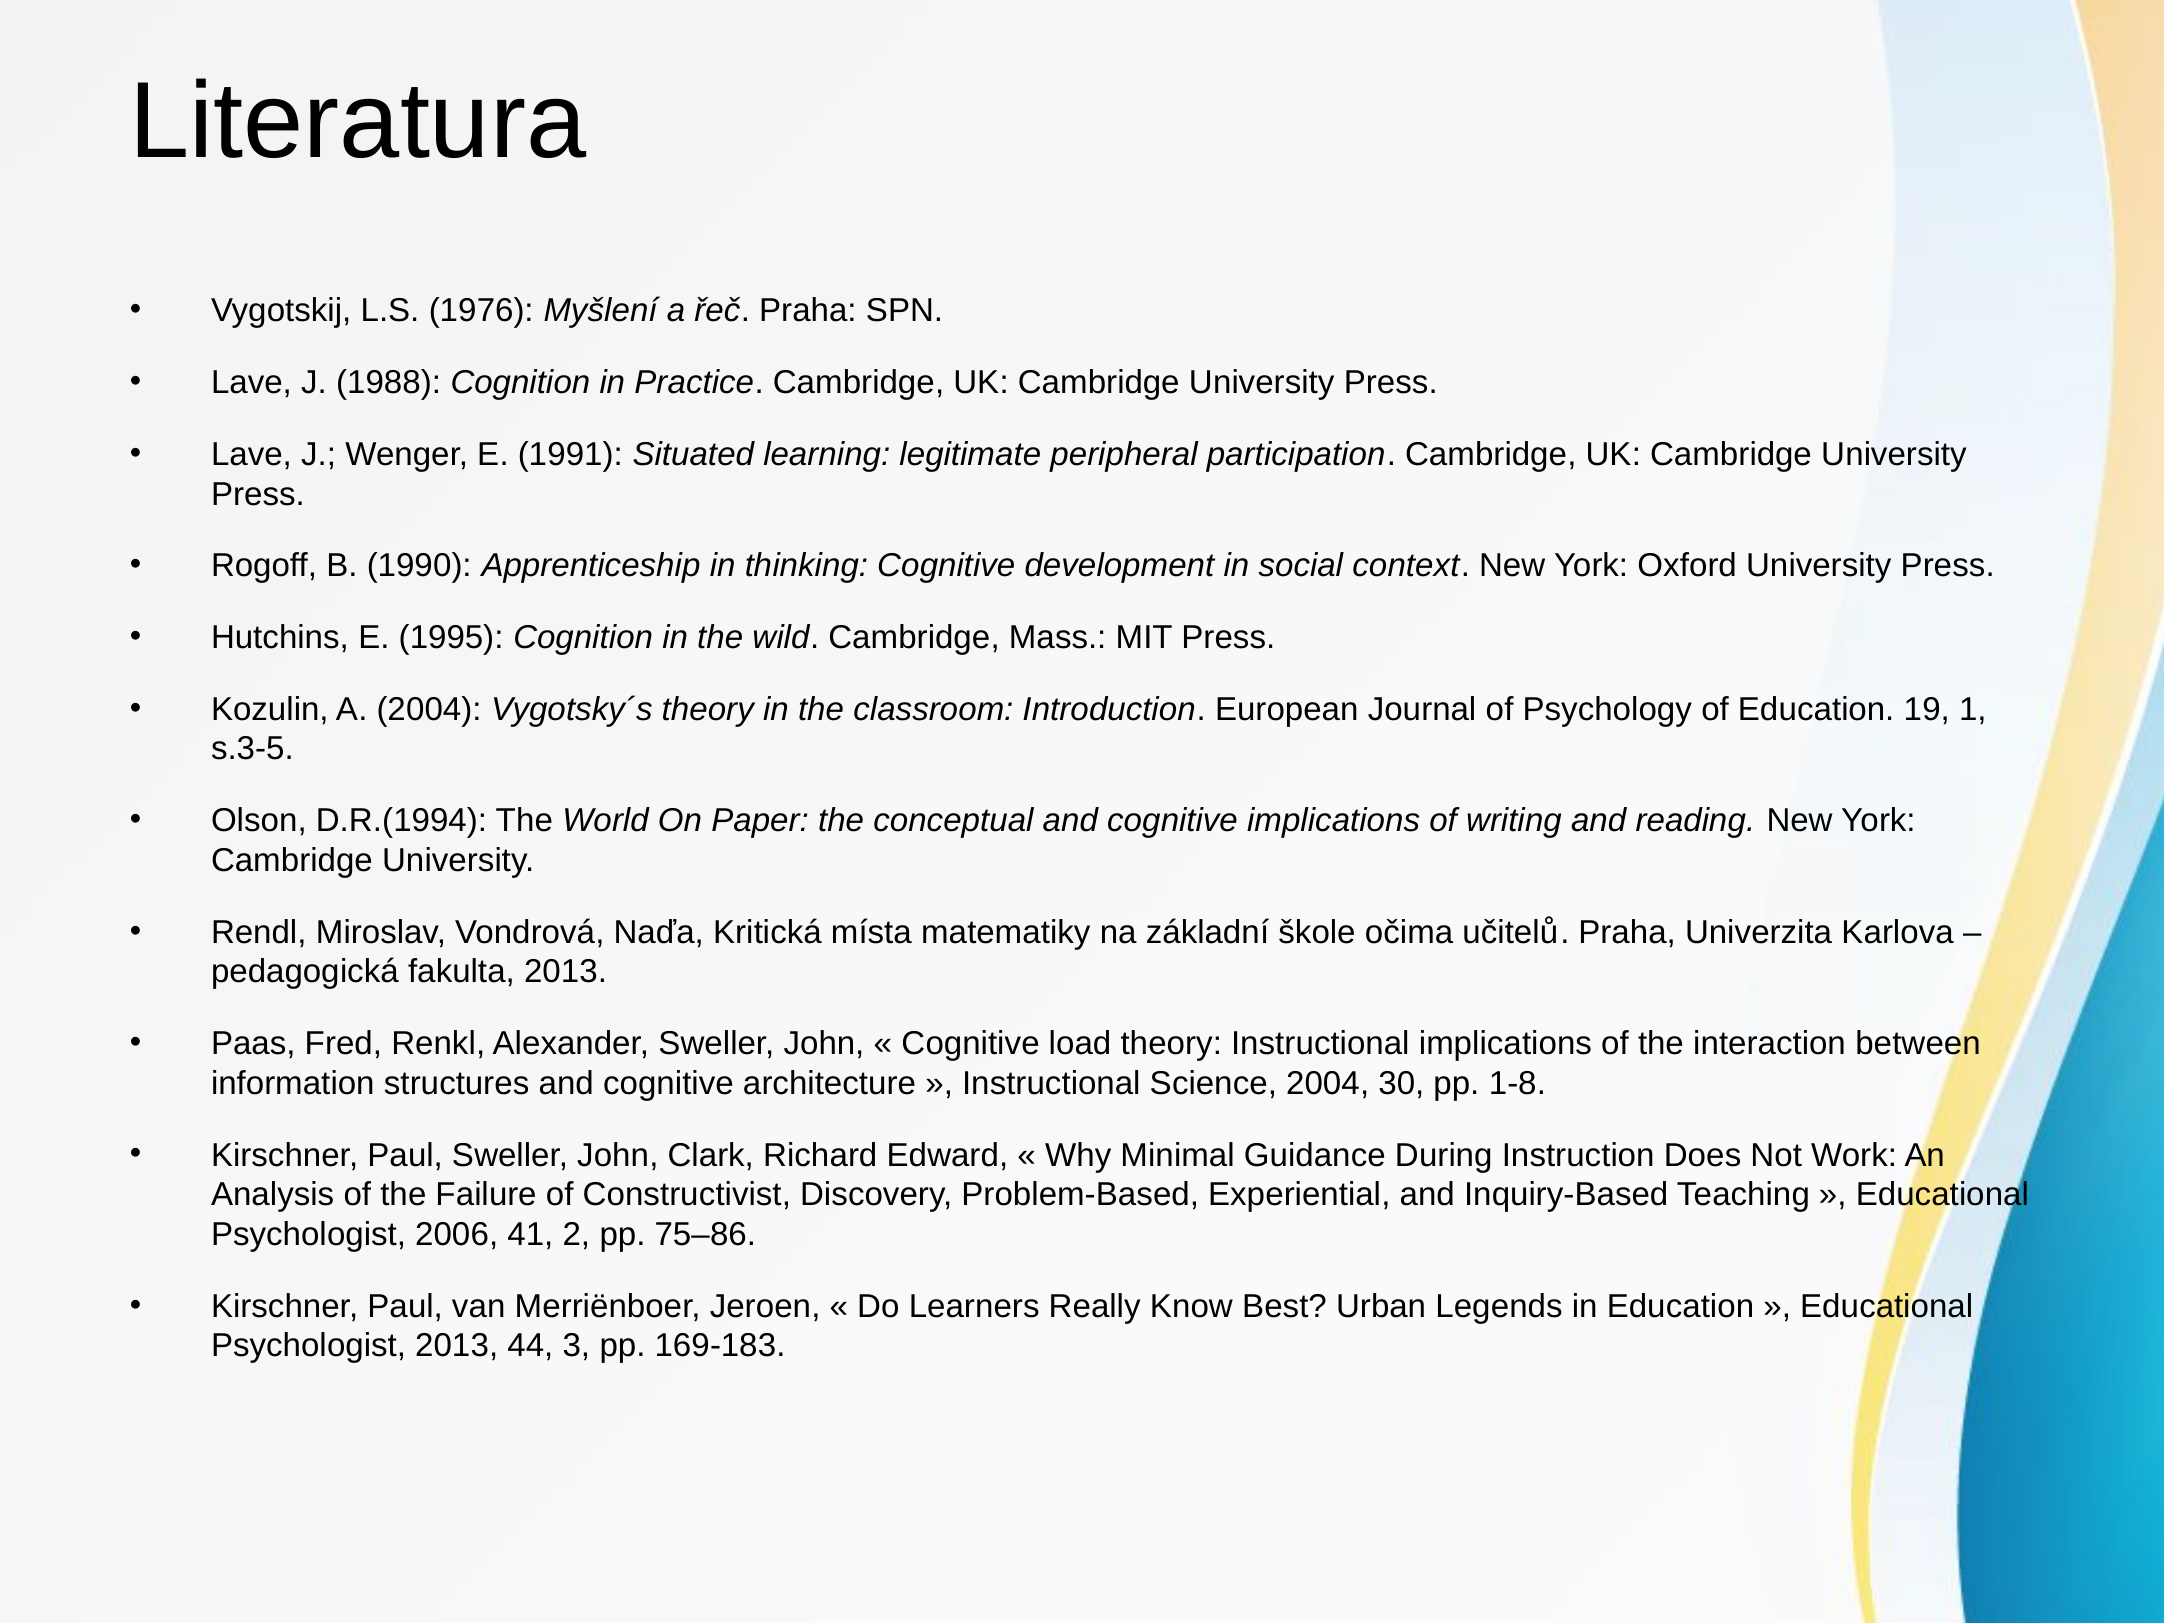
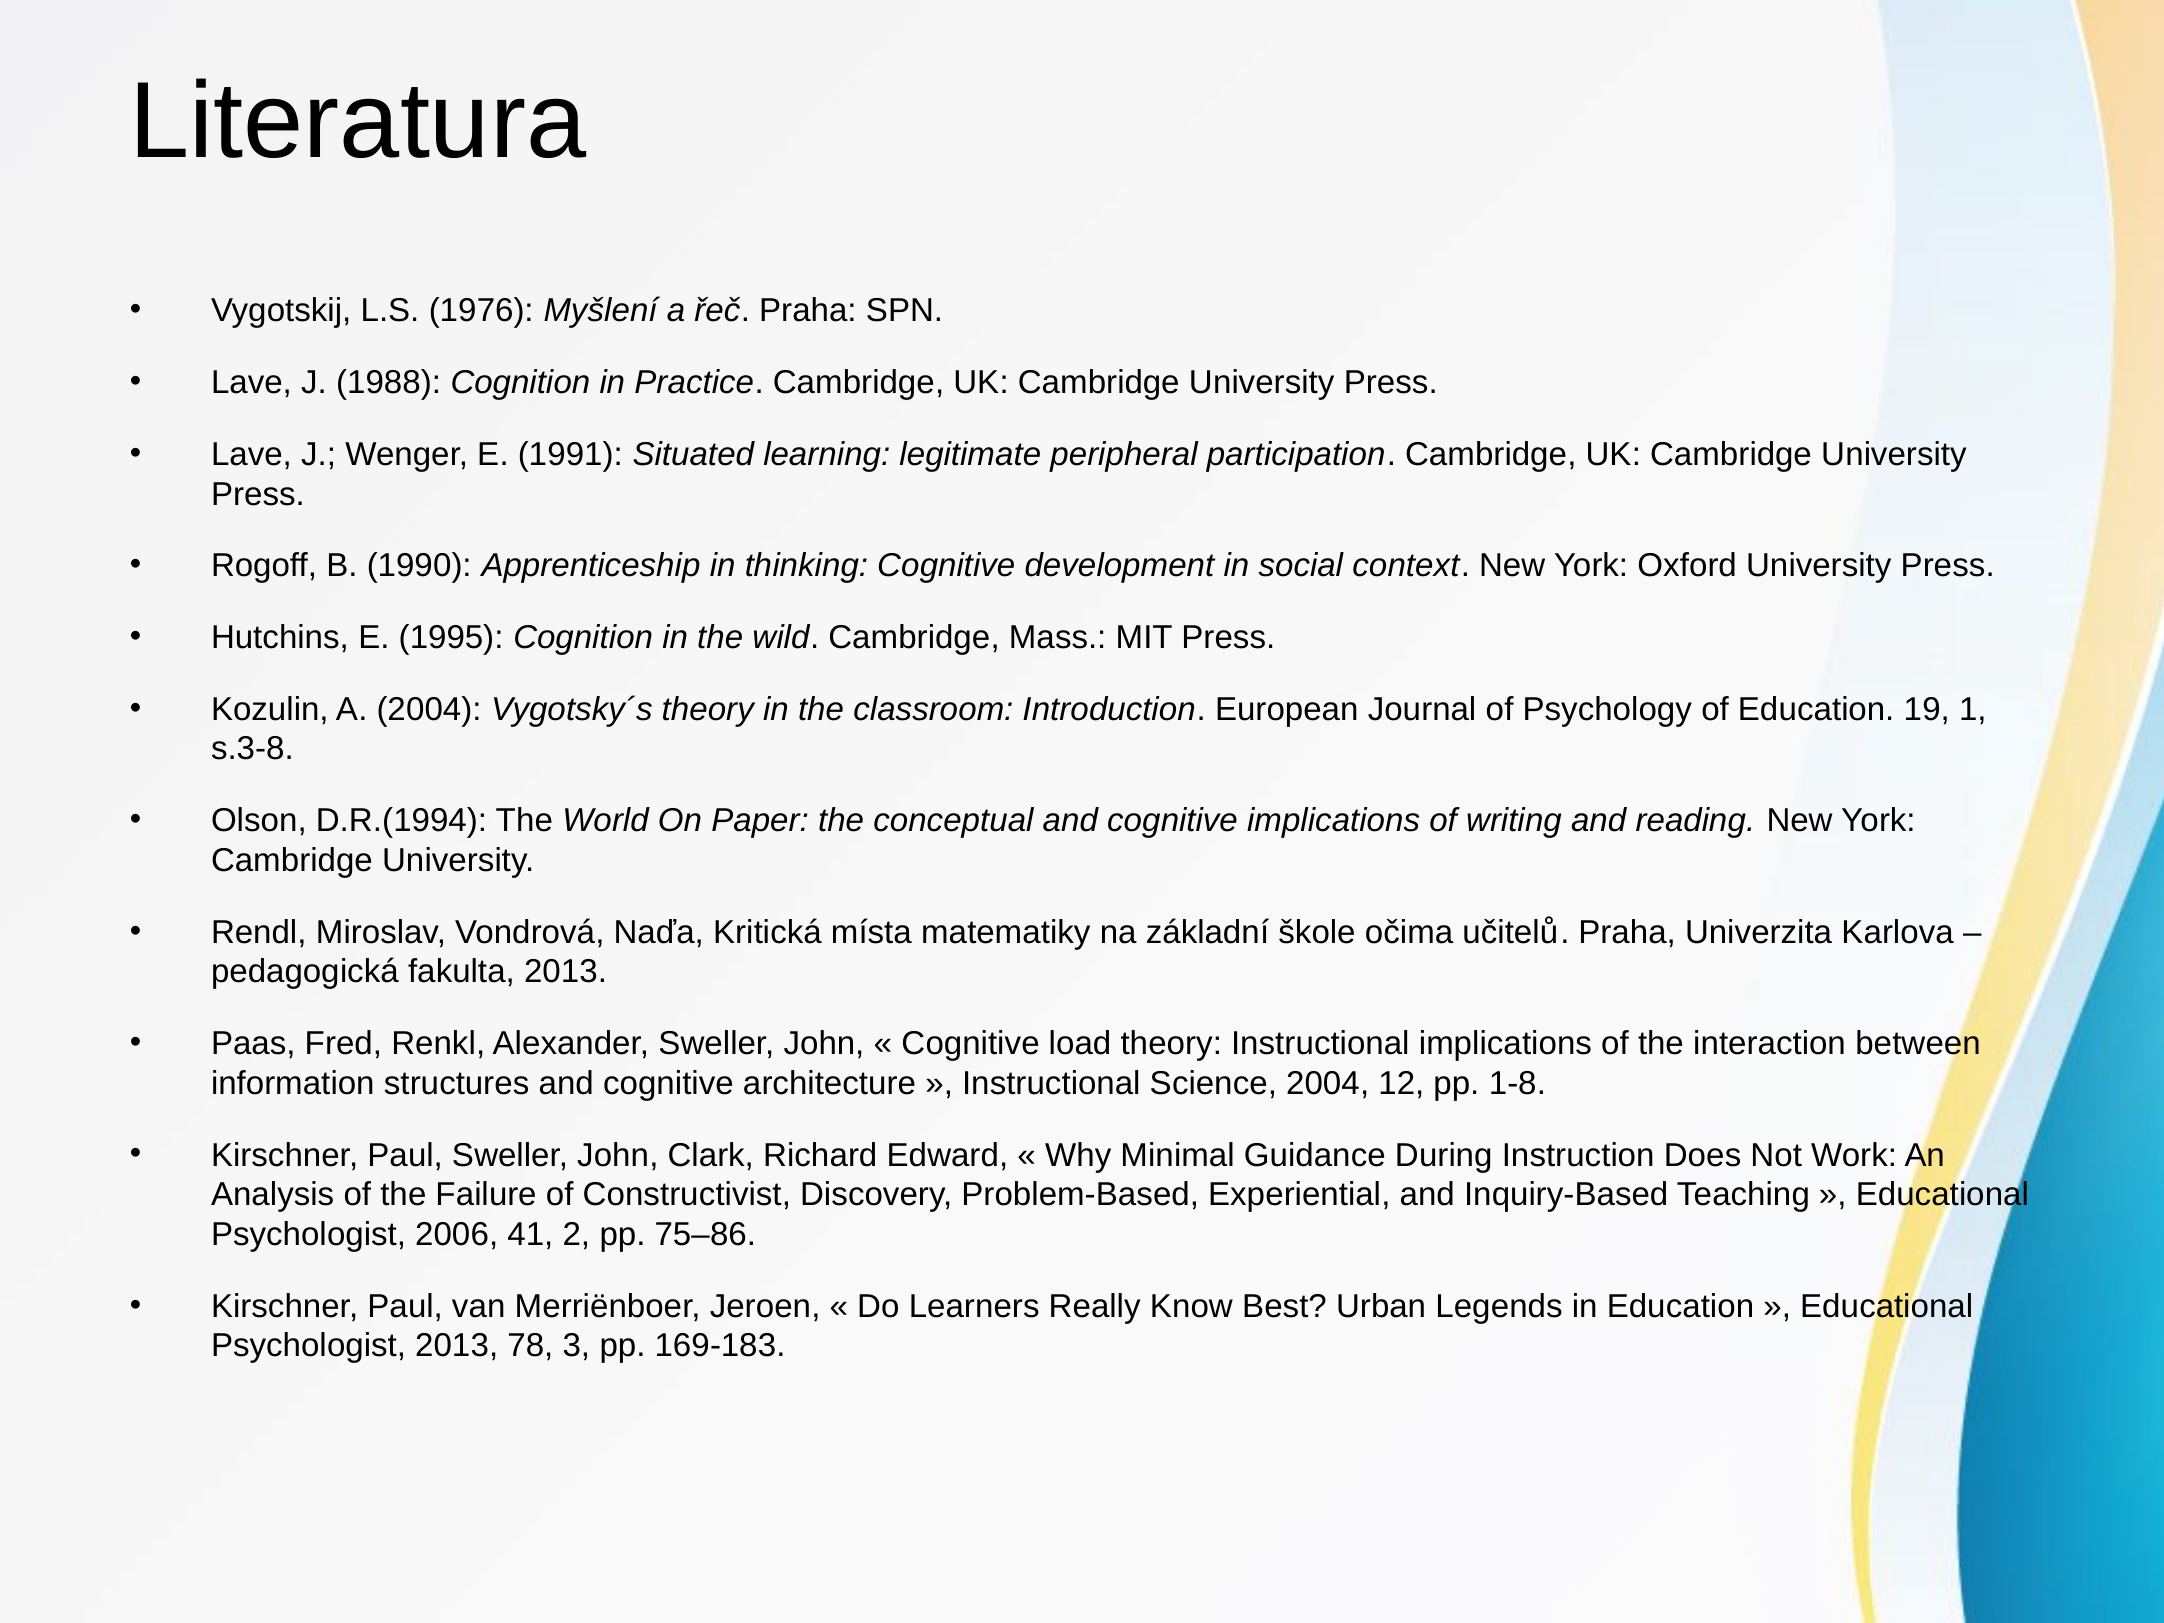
s.3-5: s.3-5 -> s.3-8
30: 30 -> 12
44: 44 -> 78
